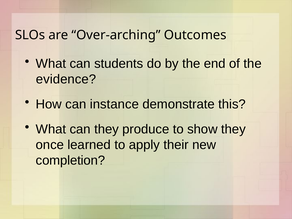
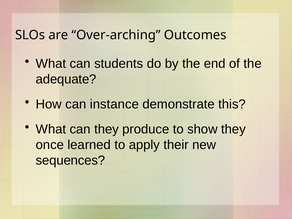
evidence: evidence -> adequate
completion: completion -> sequences
